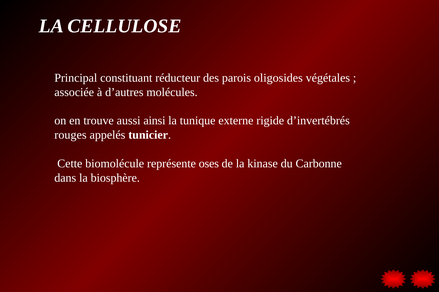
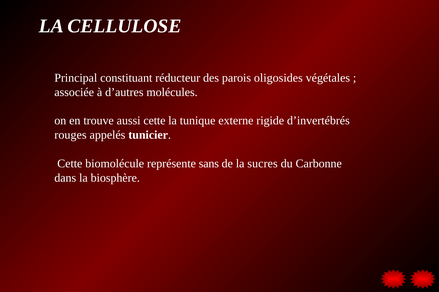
aussi ainsi: ainsi -> cette
oses: oses -> sans
kinase: kinase -> sucres
